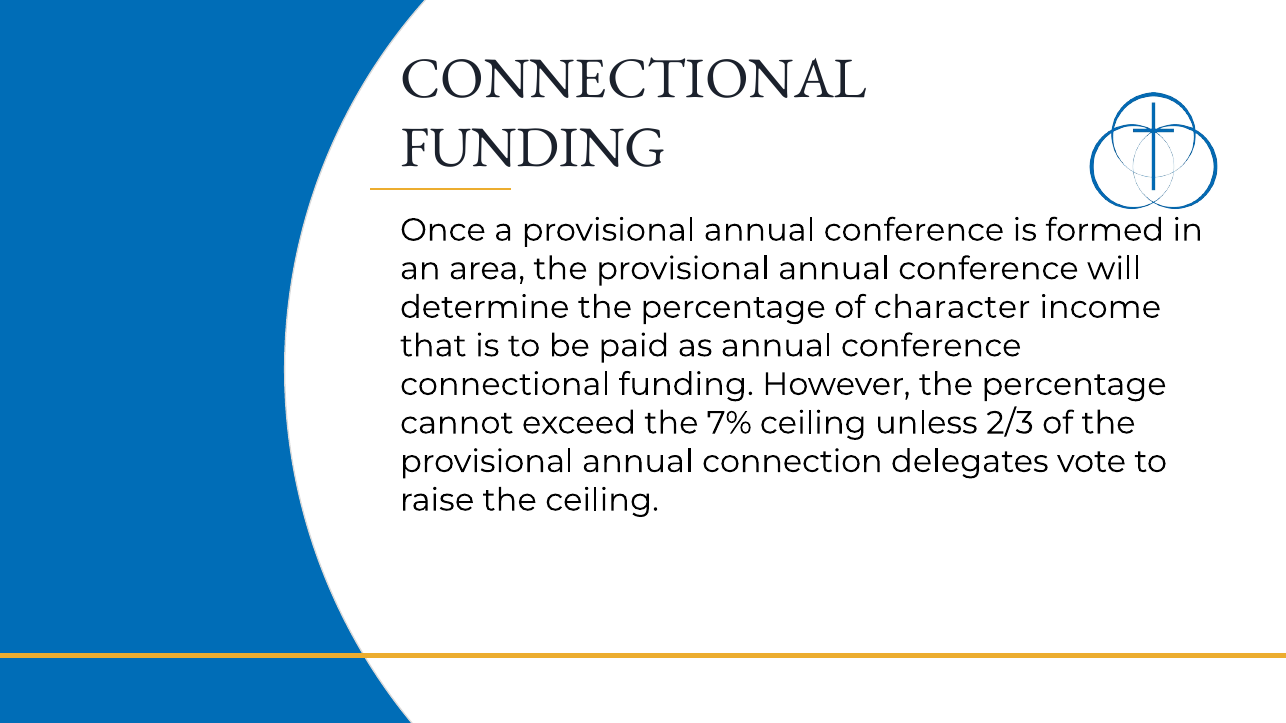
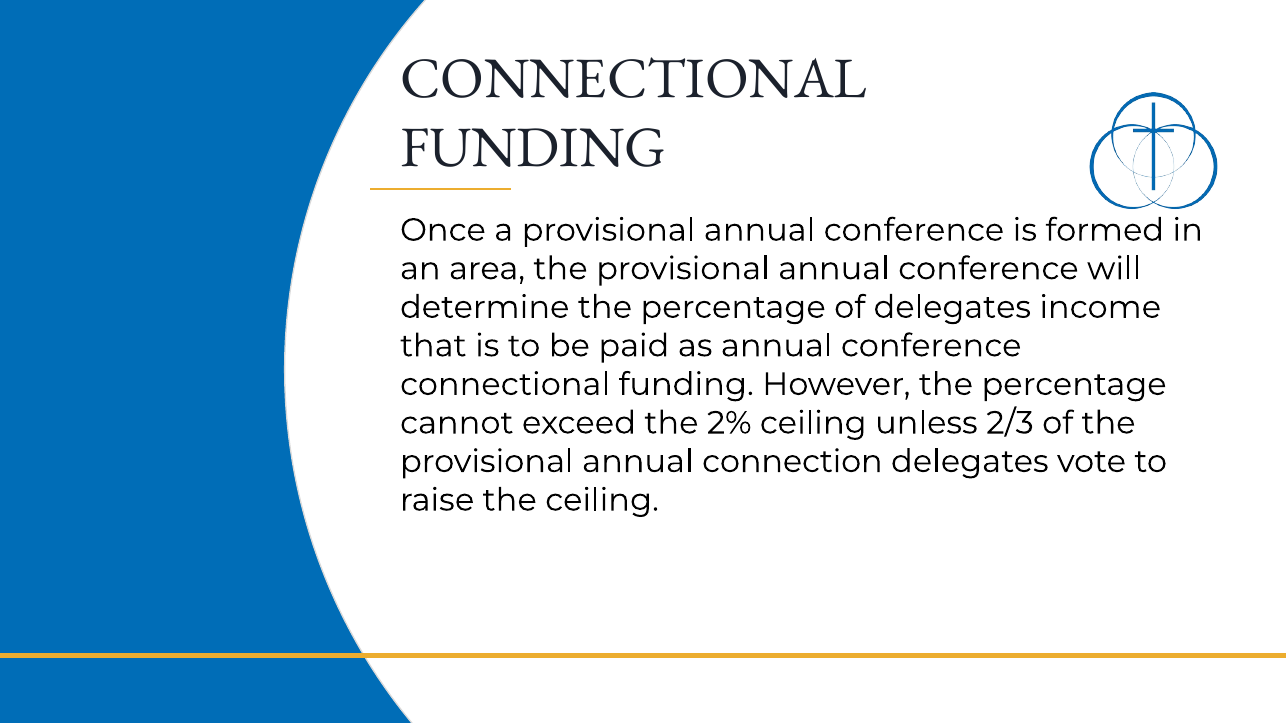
of character: character -> delegates
7%: 7% -> 2%
